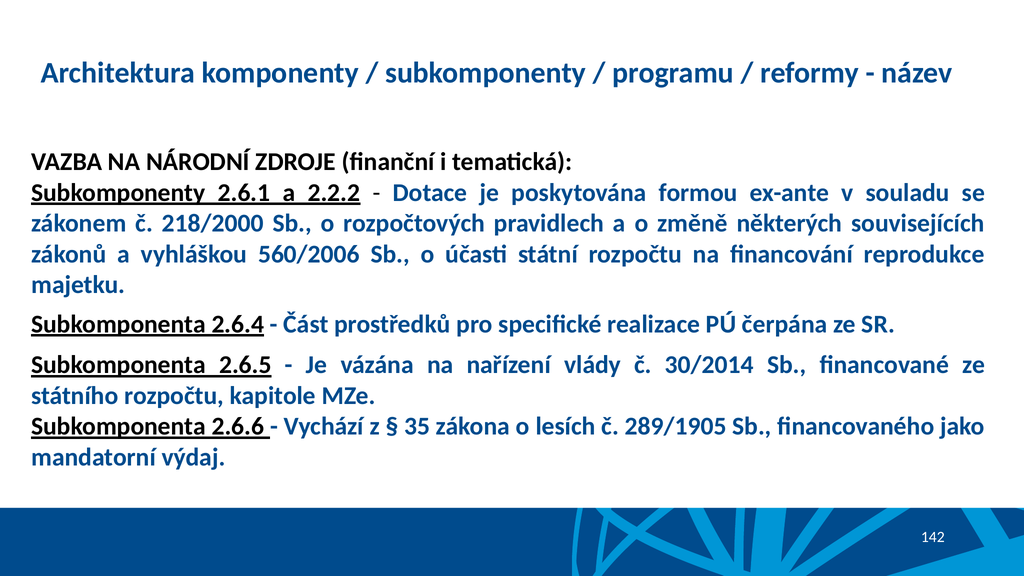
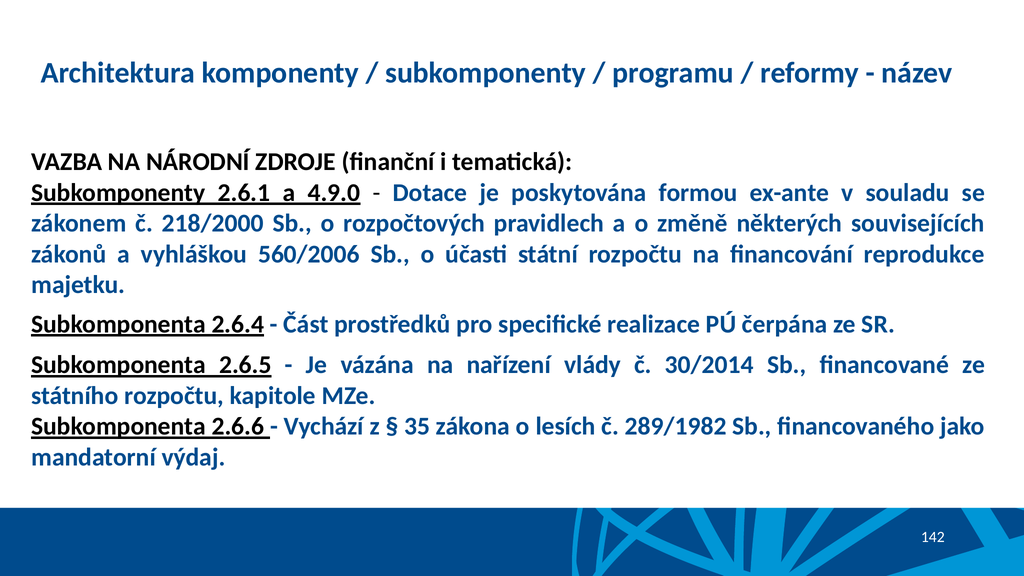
2.2.2: 2.2.2 -> 4.9.0
289/1905: 289/1905 -> 289/1982
